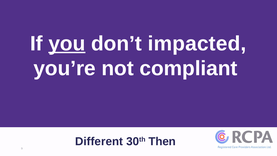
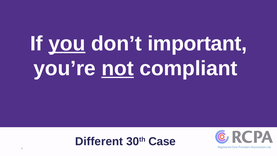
impacted: impacted -> important
not underline: none -> present
Then: Then -> Case
